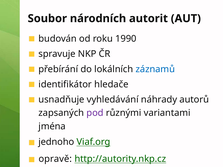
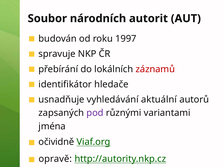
1990: 1990 -> 1997
záznamů colour: blue -> red
náhrady: náhrady -> aktuální
jednoho: jednoho -> očividně
